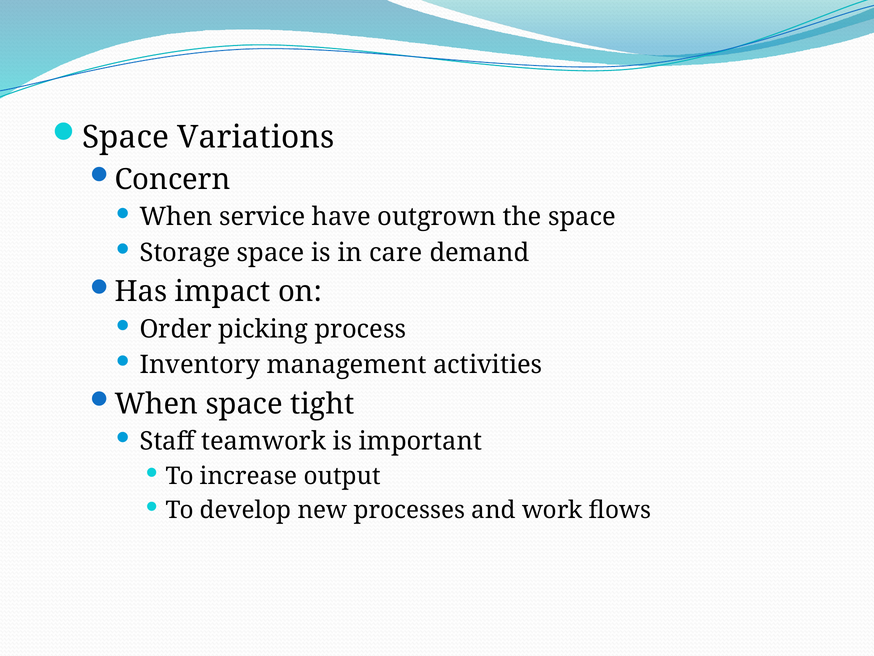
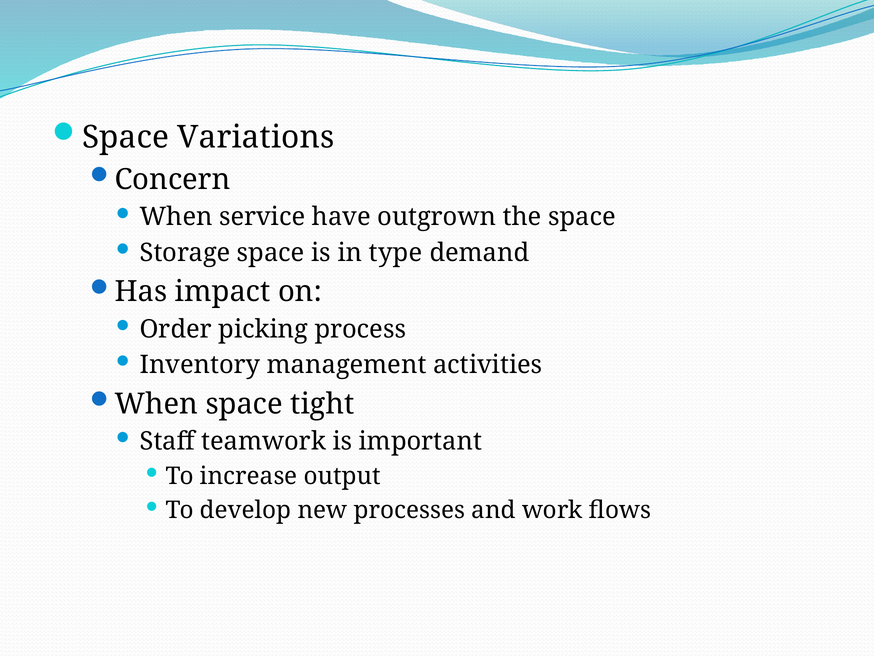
care: care -> type
